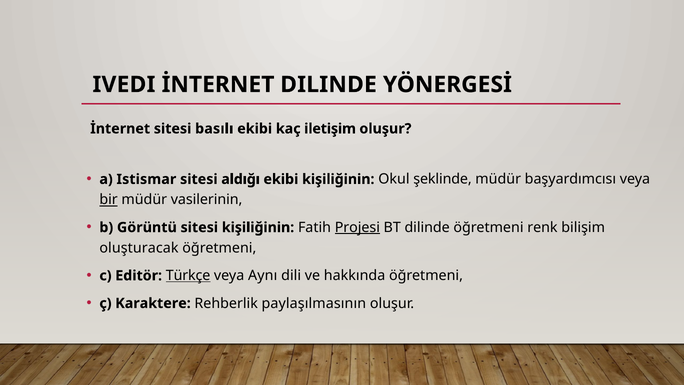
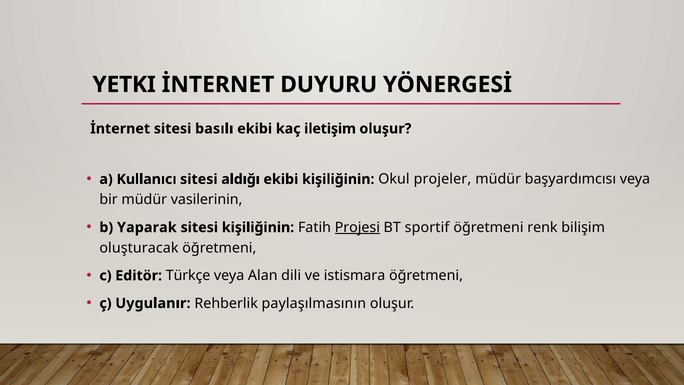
IVEDI: IVEDI -> YETKI
İNTERNET DILINDE: DILINDE -> DUYURU
Istismar: Istismar -> Kullanıcı
şeklinde: şeklinde -> projeler
bir underline: present -> none
Görüntü: Görüntü -> Yaparak
BT dilinde: dilinde -> sportif
Türkçe underline: present -> none
Aynı: Aynı -> Alan
hakkında: hakkında -> istismara
Karaktere: Karaktere -> Uygulanır
